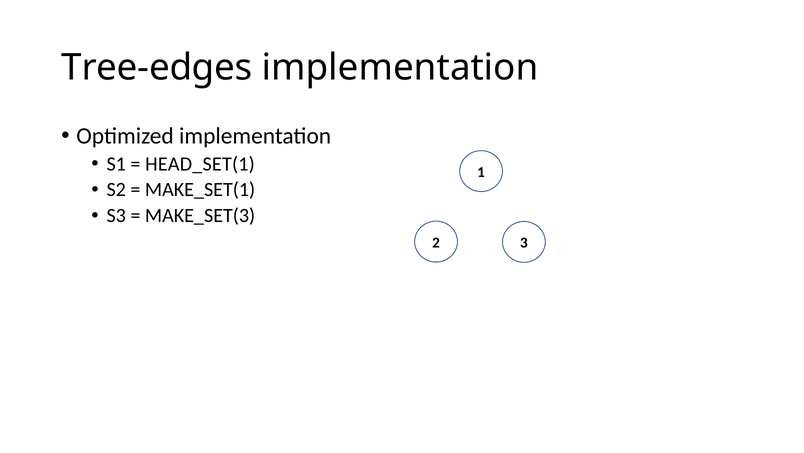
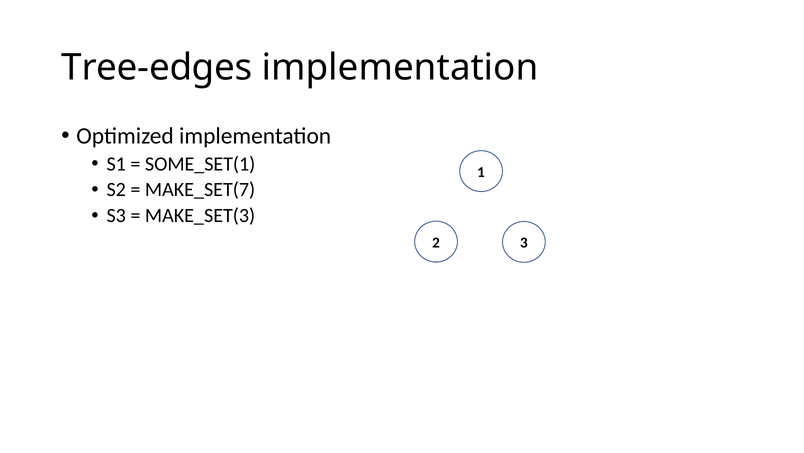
HEAD_SET(1: HEAD_SET(1 -> SOME_SET(1
MAKE_SET(1: MAKE_SET(1 -> MAKE_SET(7
